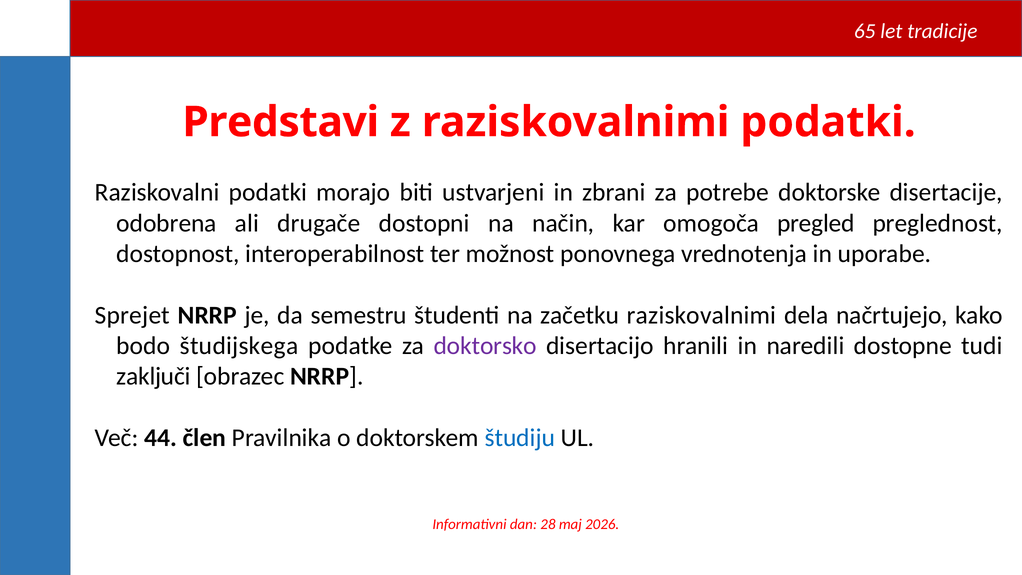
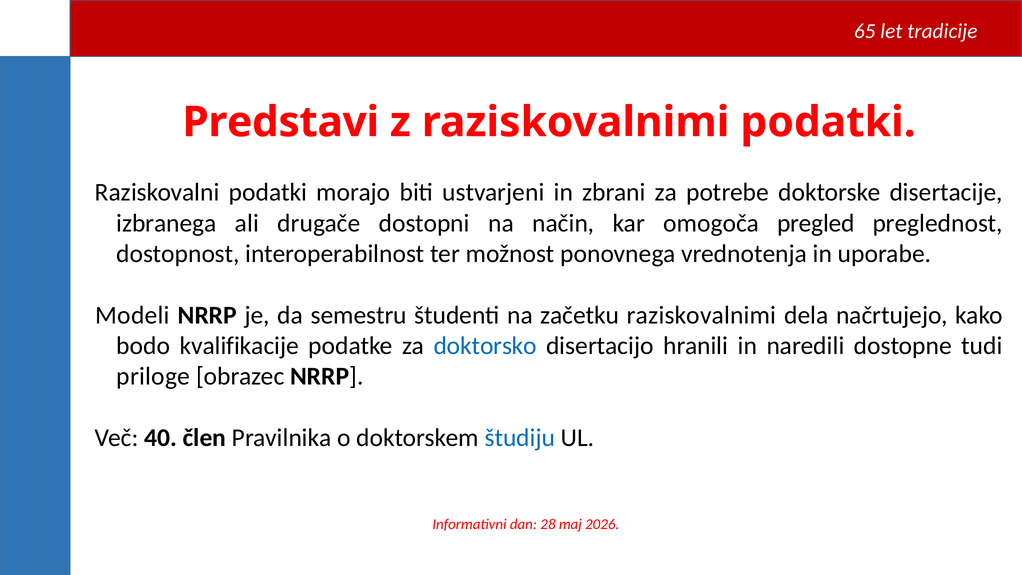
odobrena: odobrena -> izbranega
Sprejet: Sprejet -> Modeli
študijskega: študijskega -> kvalifikacije
doktorsko colour: purple -> blue
zaključi: zaključi -> priloge
44: 44 -> 40
